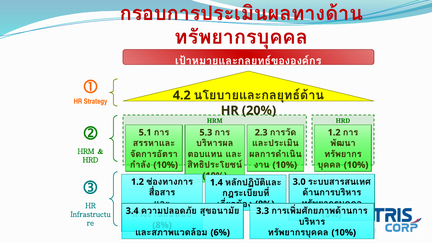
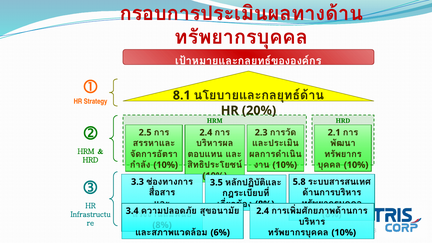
4.2: 4.2 -> 8.1
5.1: 5.1 -> 2.5
1.2 at (334, 133): 1.2 -> 2.1
5.3 at (206, 133): 5.3 -> 2.4
1.2 at (138, 182): 1.2 -> 3.3
3.0: 3.0 -> 5.8
1.4: 1.4 -> 3.5
3.3 at (263, 211): 3.3 -> 2.4
